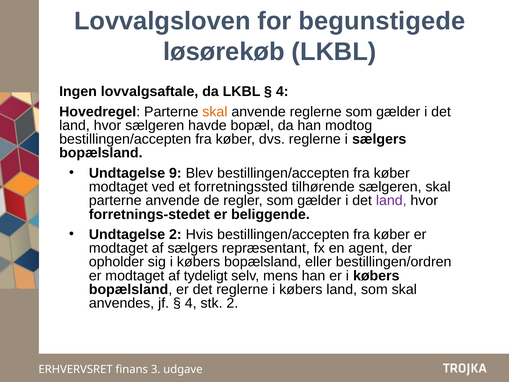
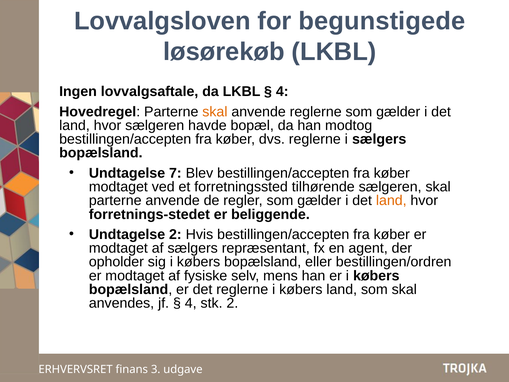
9: 9 -> 7
land at (391, 200) colour: purple -> orange
tydeligt: tydeligt -> fysiske
